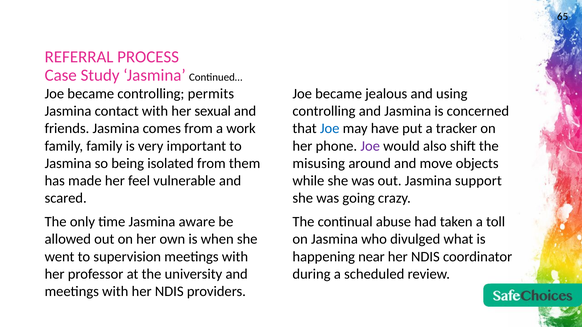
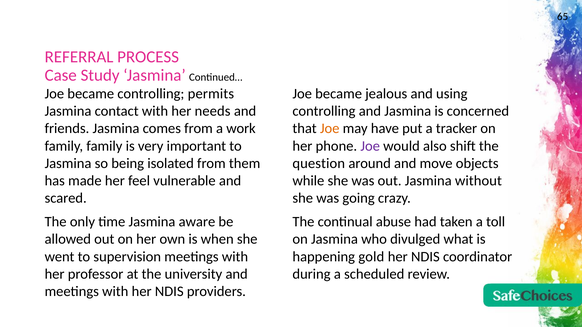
sexual: sexual -> needs
Joe at (330, 129) colour: blue -> orange
misusing: misusing -> question
support: support -> without
near: near -> gold
